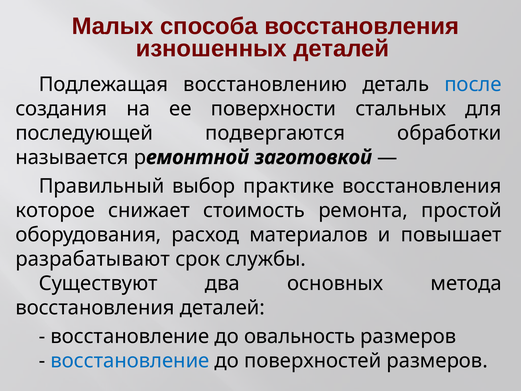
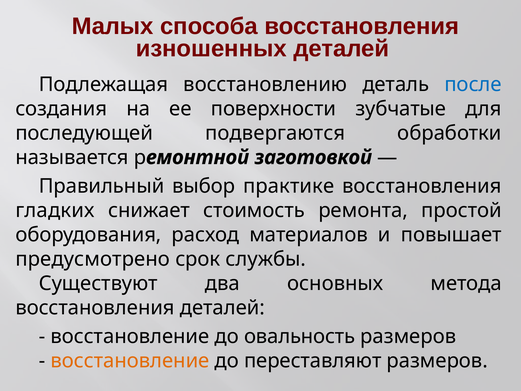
стальных: стальных -> зубчатые
которое: которое -> гладких
разрабатывают: разрабатывают -> предусмотрено
восстановление at (130, 361) colour: blue -> orange
поверхностей: поверхностей -> переставляют
